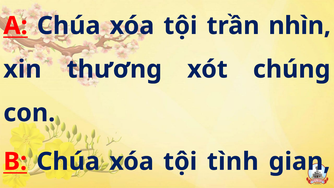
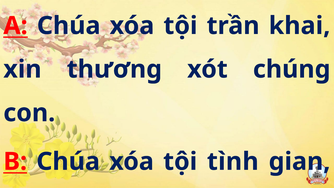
nhìn: nhìn -> khai
